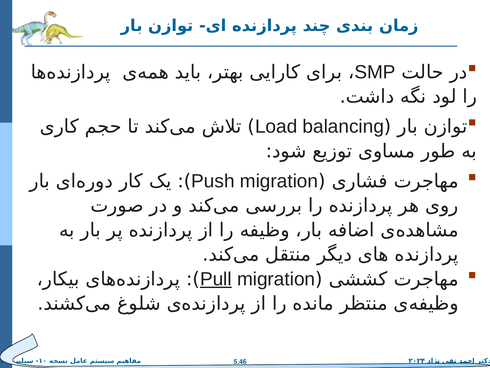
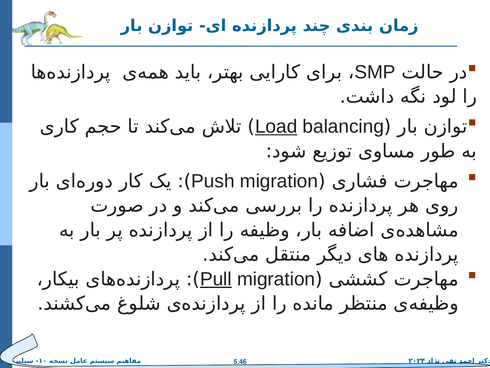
Load underline: none -> present
